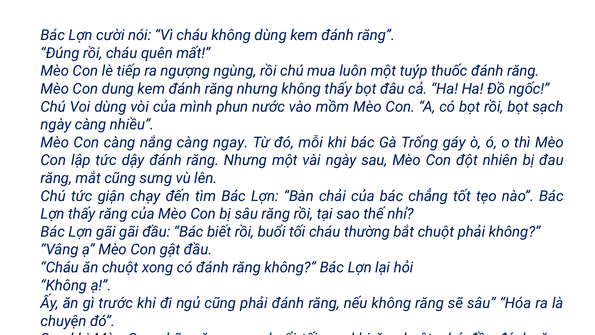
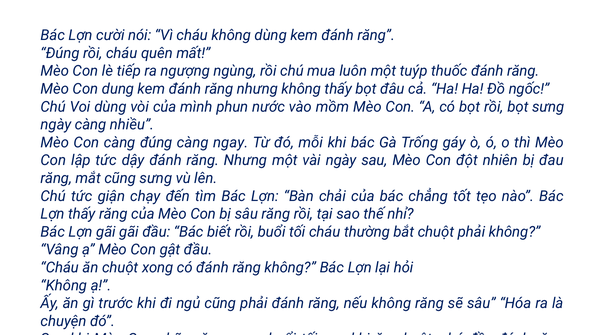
bọt sạch: sạch -> sưng
càng nắng: nắng -> đúng
